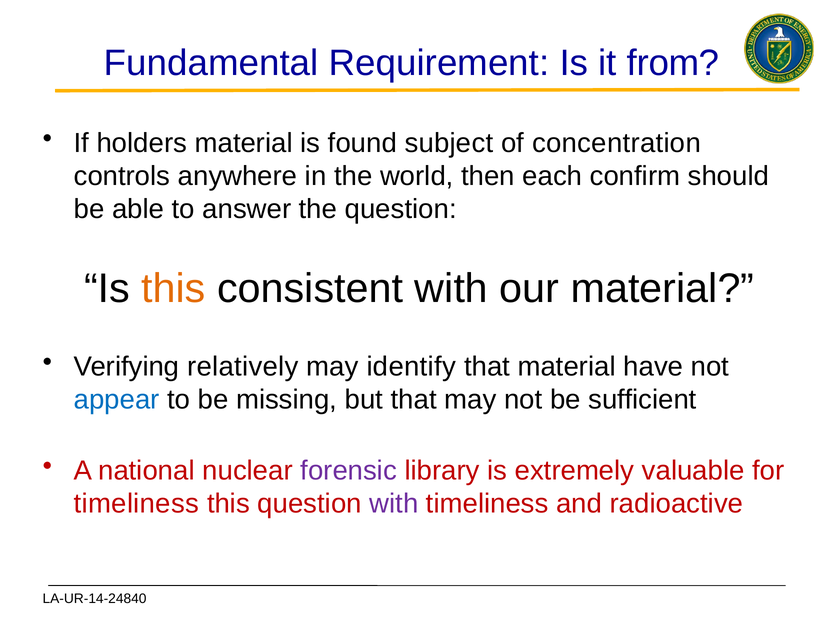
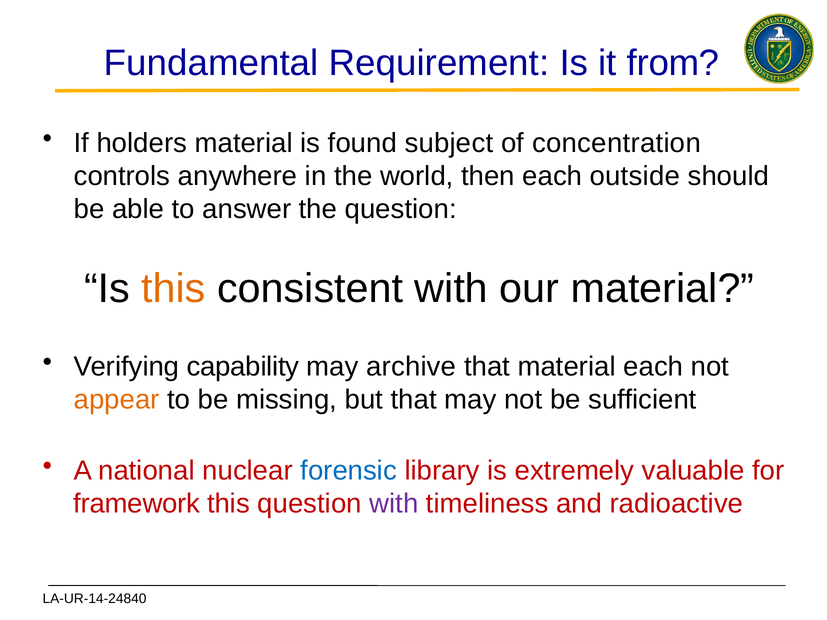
confirm: confirm -> outside
relatively: relatively -> capability
identify: identify -> archive
material have: have -> each
appear colour: blue -> orange
forensic colour: purple -> blue
timeliness at (136, 504): timeliness -> framework
